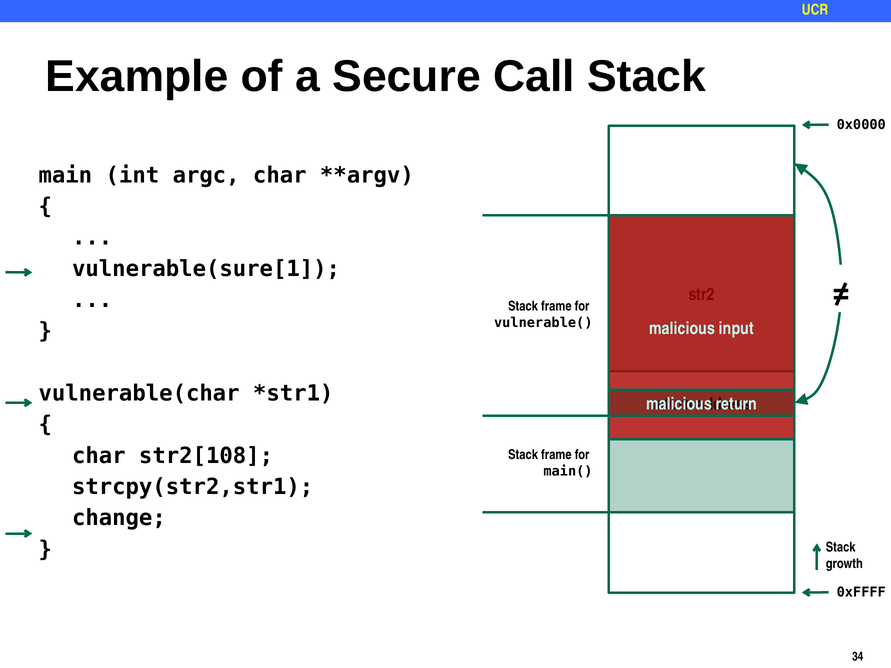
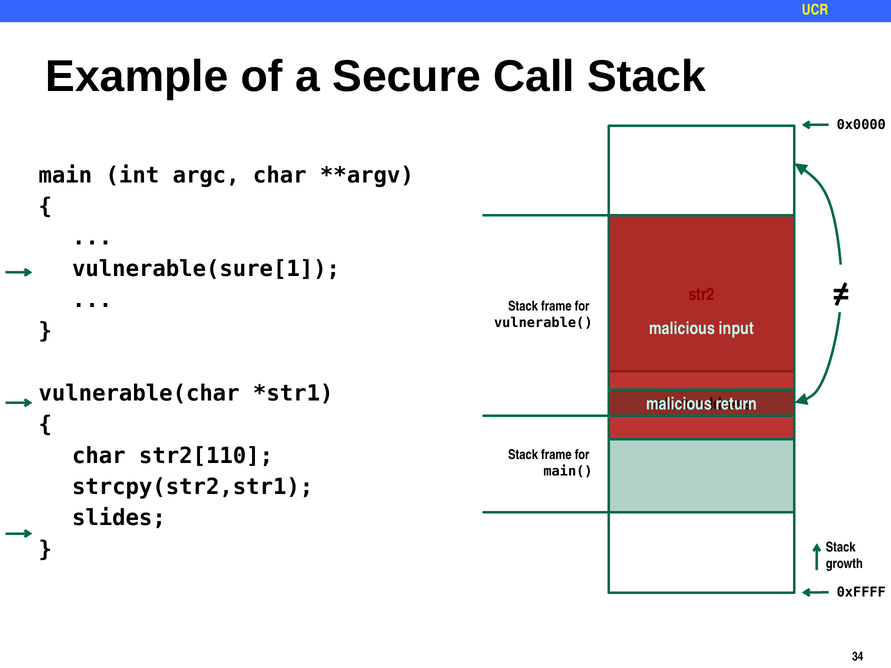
str2[108: str2[108 -> str2[110
change: change -> slides
